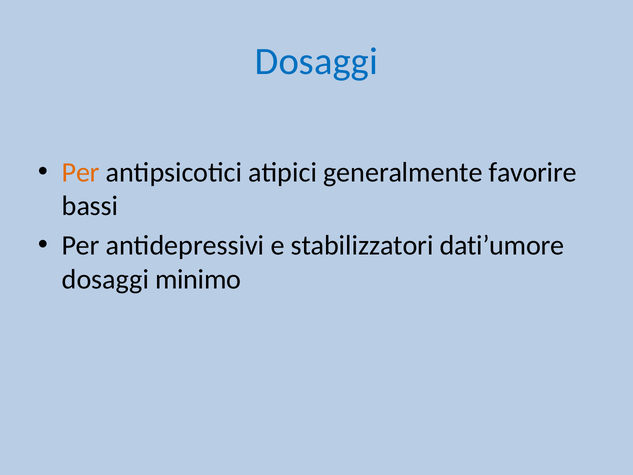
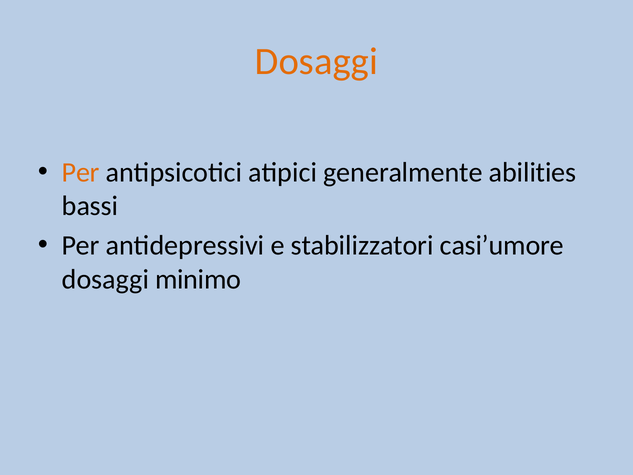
Dosaggi at (316, 61) colour: blue -> orange
favorire: favorire -> abilities
dati’umore: dati’umore -> casi’umore
